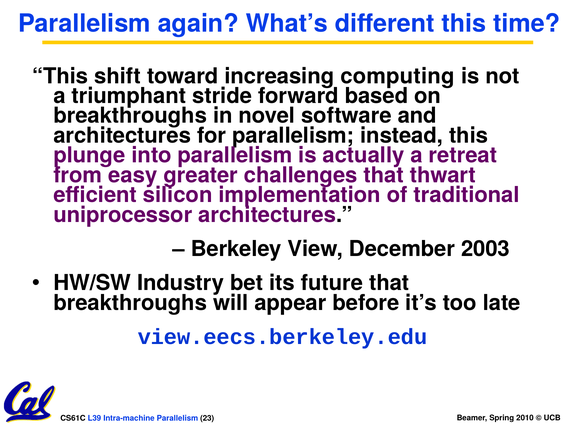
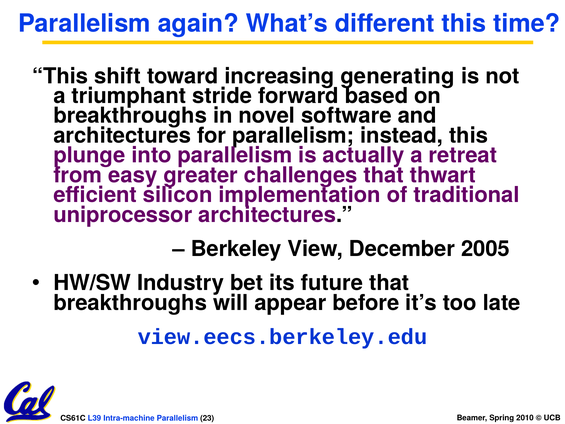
computing: computing -> generating
2003: 2003 -> 2005
